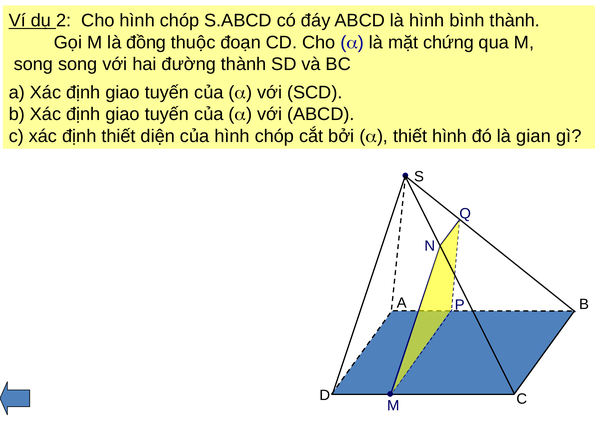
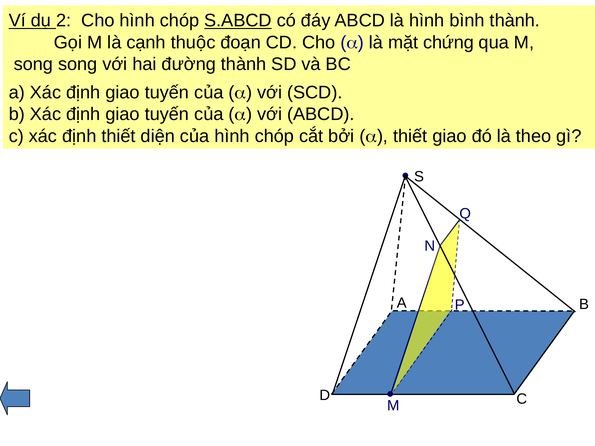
S.ABCD underline: none -> present
đồng: đồng -> cạnh
thiết hình: hình -> giao
gian: gian -> theo
